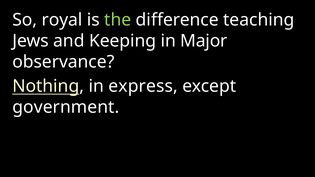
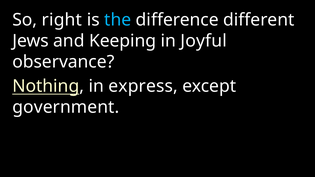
royal: royal -> right
the colour: light green -> light blue
teaching: teaching -> different
Major: Major -> Joyful
